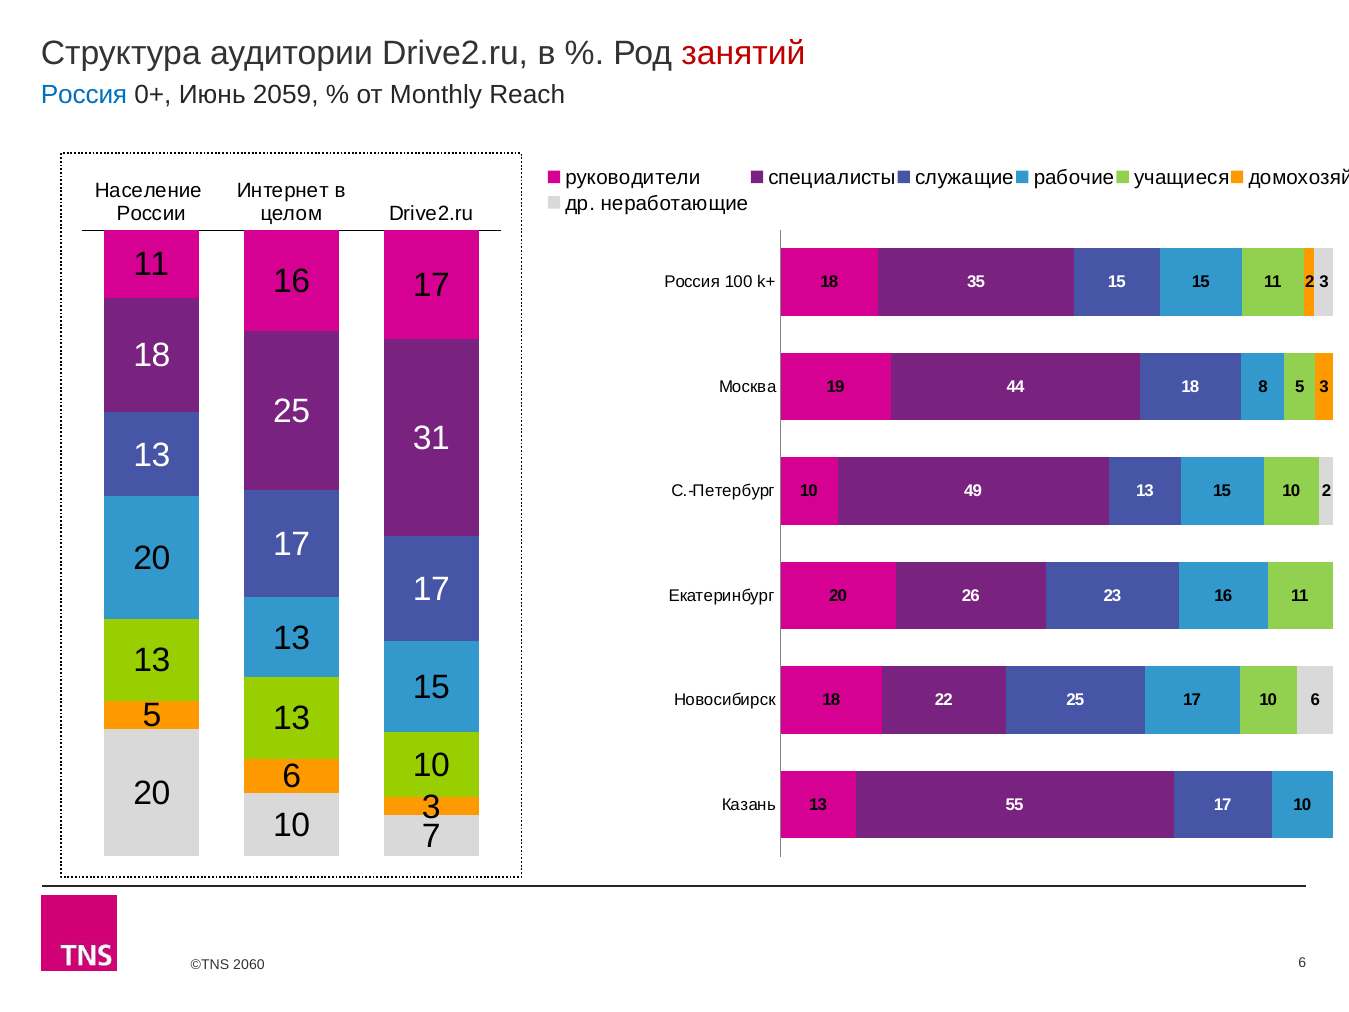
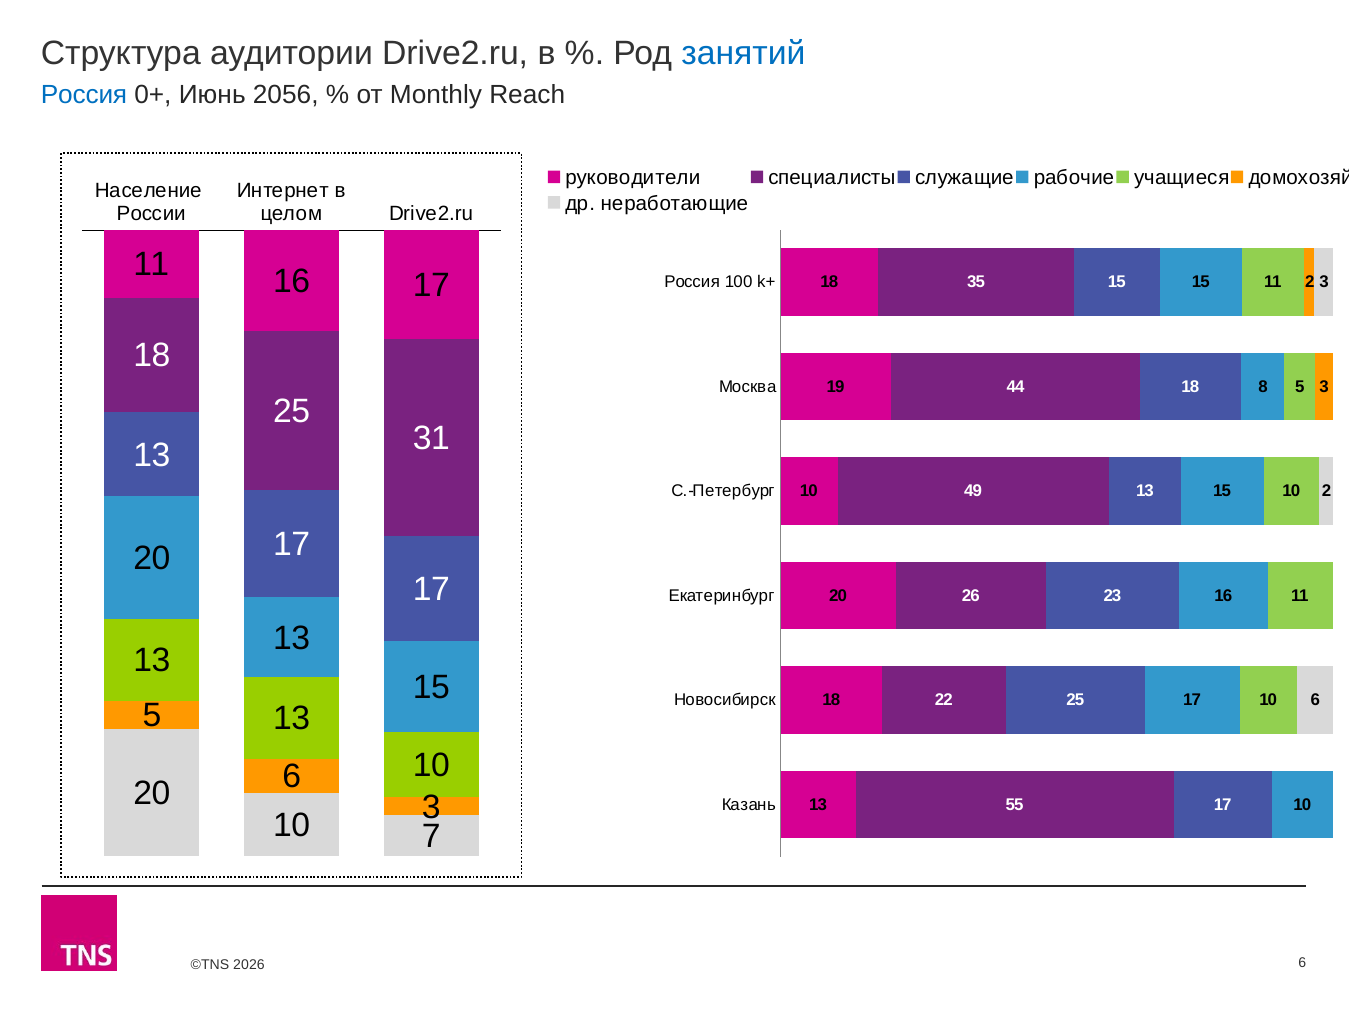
занятий colour: red -> blue
2059: 2059 -> 2056
2060: 2060 -> 2026
